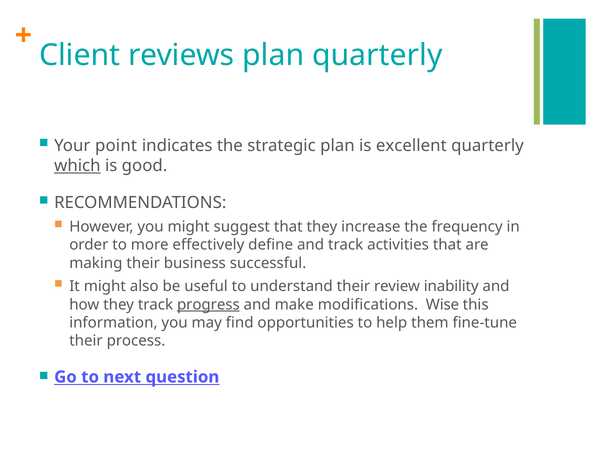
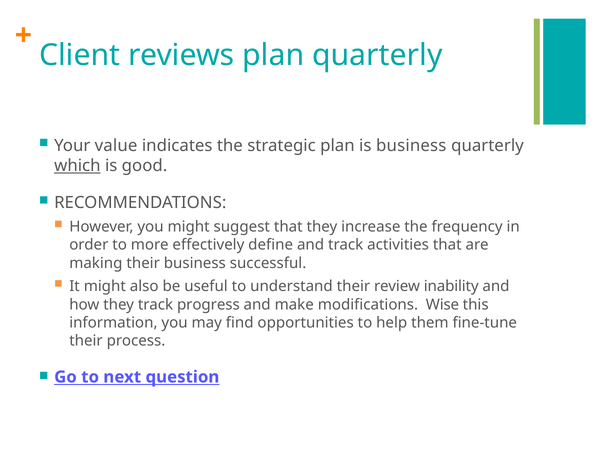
point: point -> value
is excellent: excellent -> business
progress underline: present -> none
